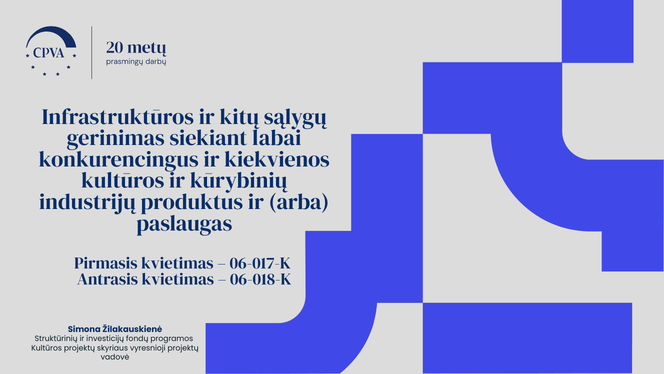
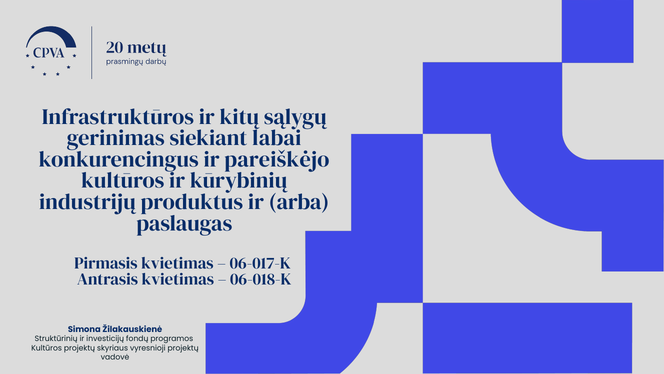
kiekvienos: kiekvienos -> pareiškėjo
